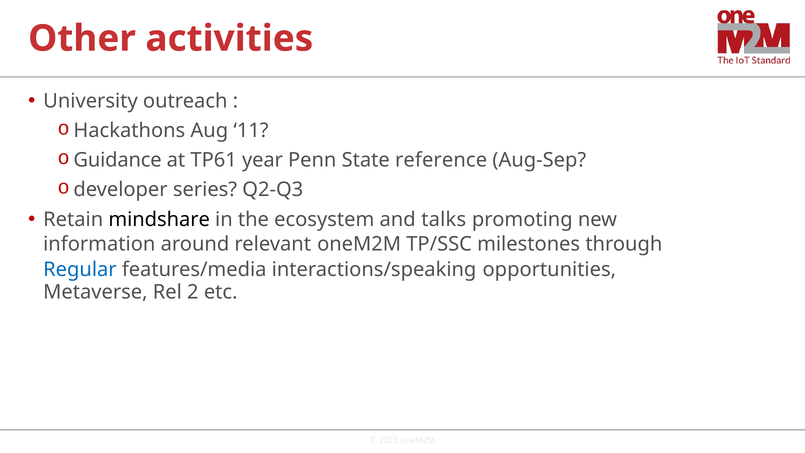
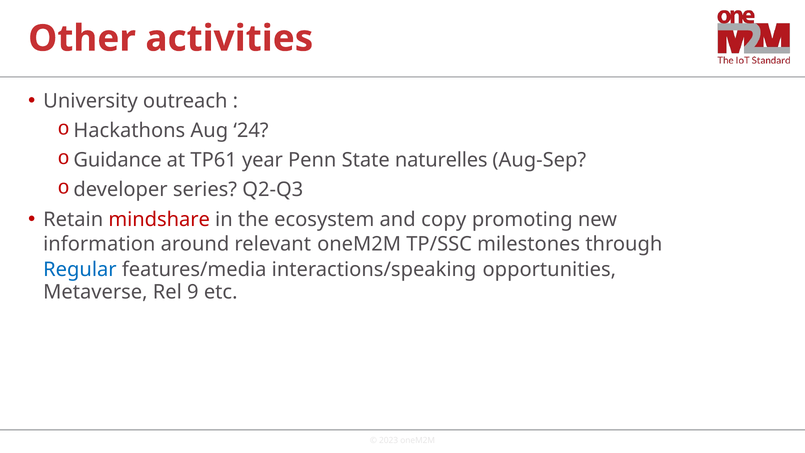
11: 11 -> 24
reference: reference -> naturelles
mindshare colour: black -> red
talks: talks -> copy
2: 2 -> 9
